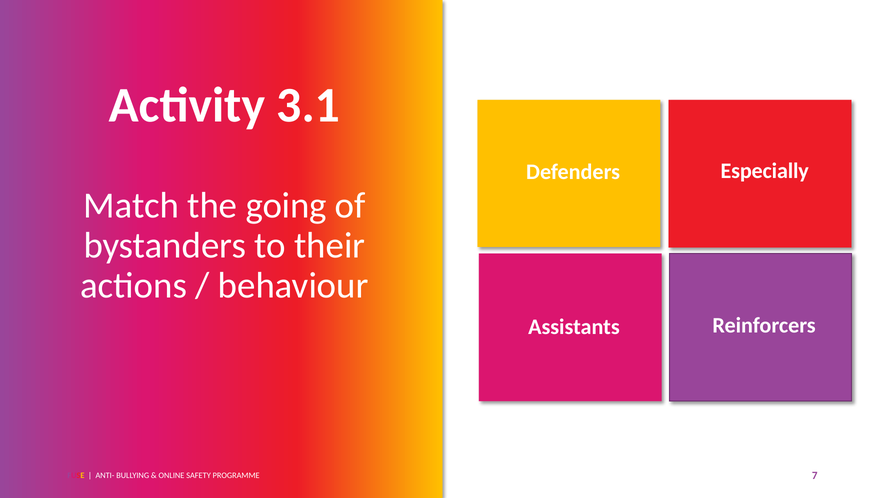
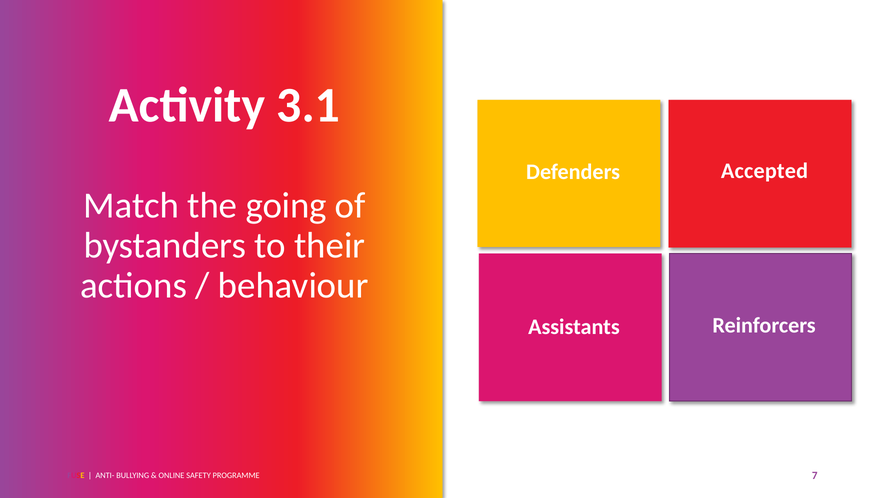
Especially: Especially -> Accepted
